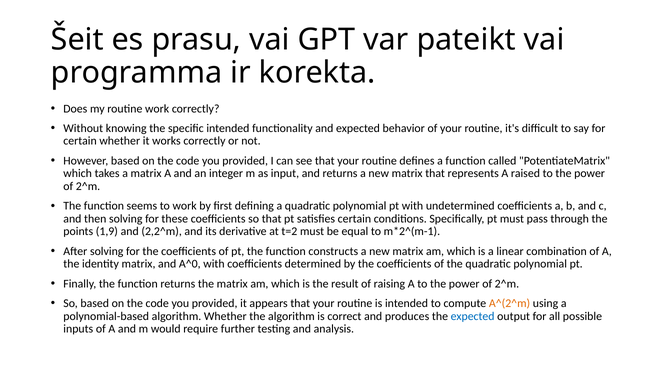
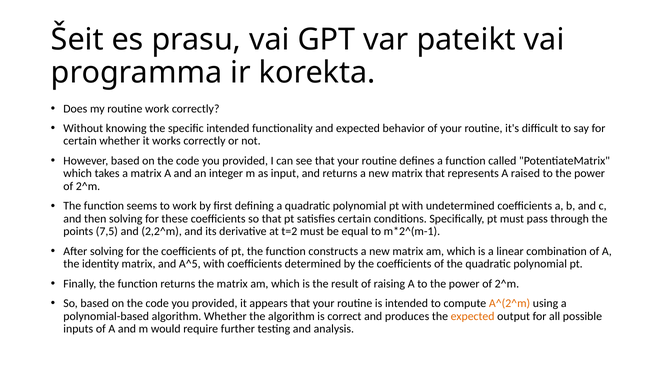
1,9: 1,9 -> 7,5
A^0: A^0 -> A^5
expected at (473, 316) colour: blue -> orange
